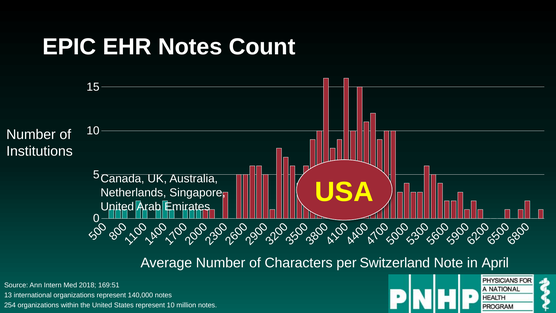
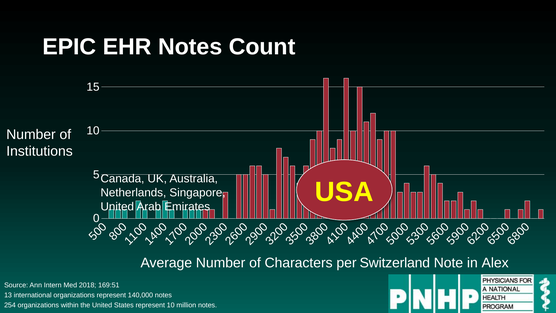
April: April -> Alex
